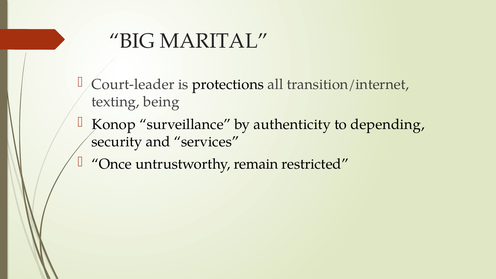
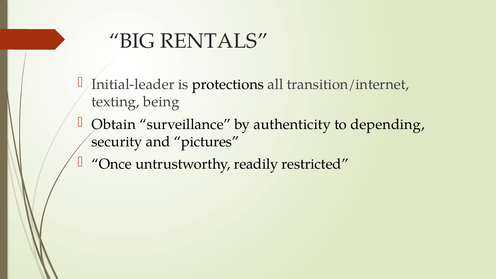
MARITAL: MARITAL -> RENTALS
Court-leader: Court-leader -> Initial-leader
Konop: Konop -> Obtain
services: services -> pictures
remain: remain -> readily
